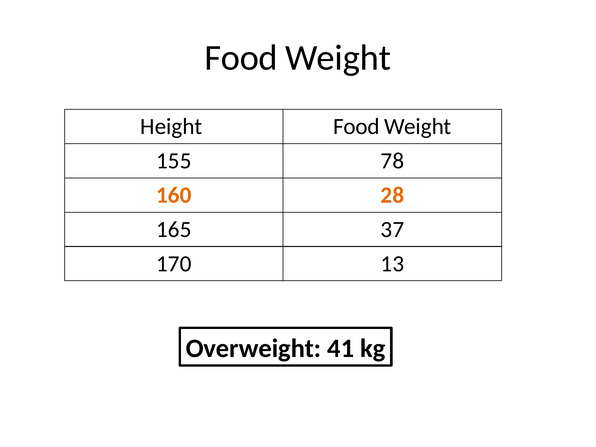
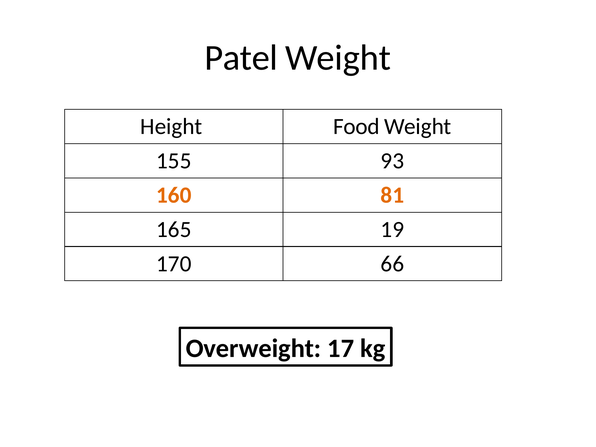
Food at (241, 58): Food -> Patel
78: 78 -> 93
28: 28 -> 81
37: 37 -> 19
13: 13 -> 66
41: 41 -> 17
